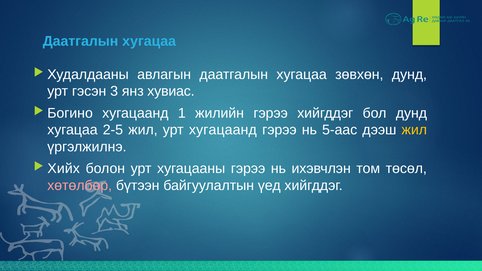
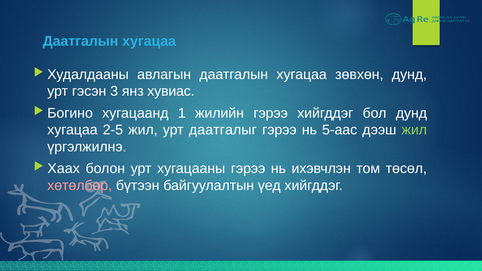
урт хугацаанд: хугацаанд -> даатгалыг
жил at (414, 130) colour: yellow -> light green
Хийх: Хийх -> Хаах
